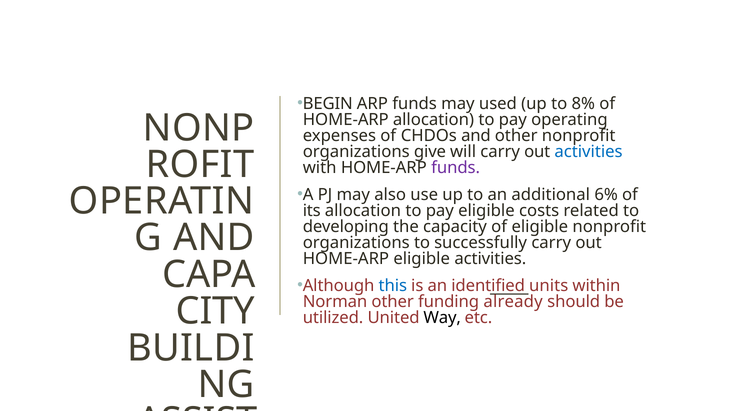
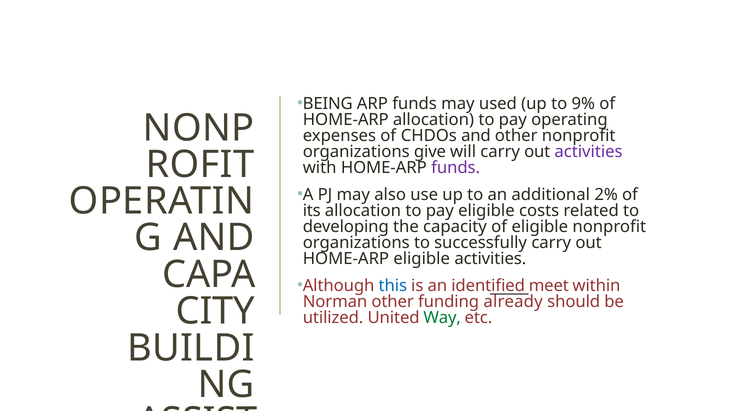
BEGIN: BEGIN -> BEING
8%: 8% -> 9%
activities at (589, 152) colour: blue -> purple
6%: 6% -> 2%
units: units -> meet
Way colour: black -> green
